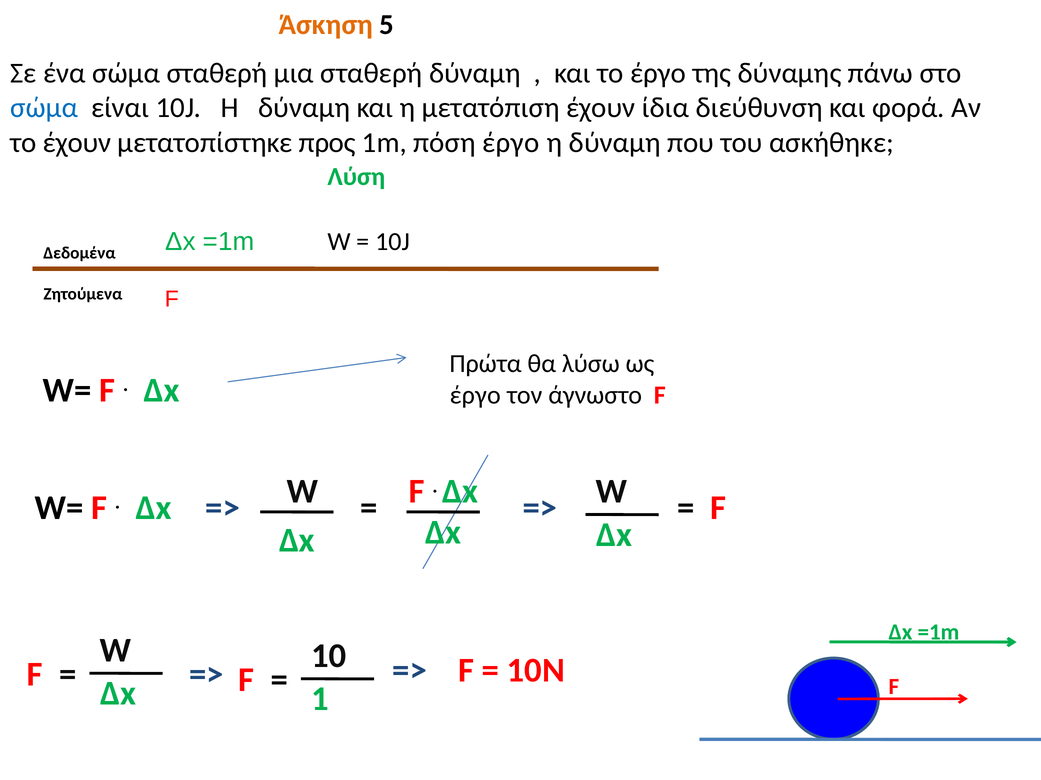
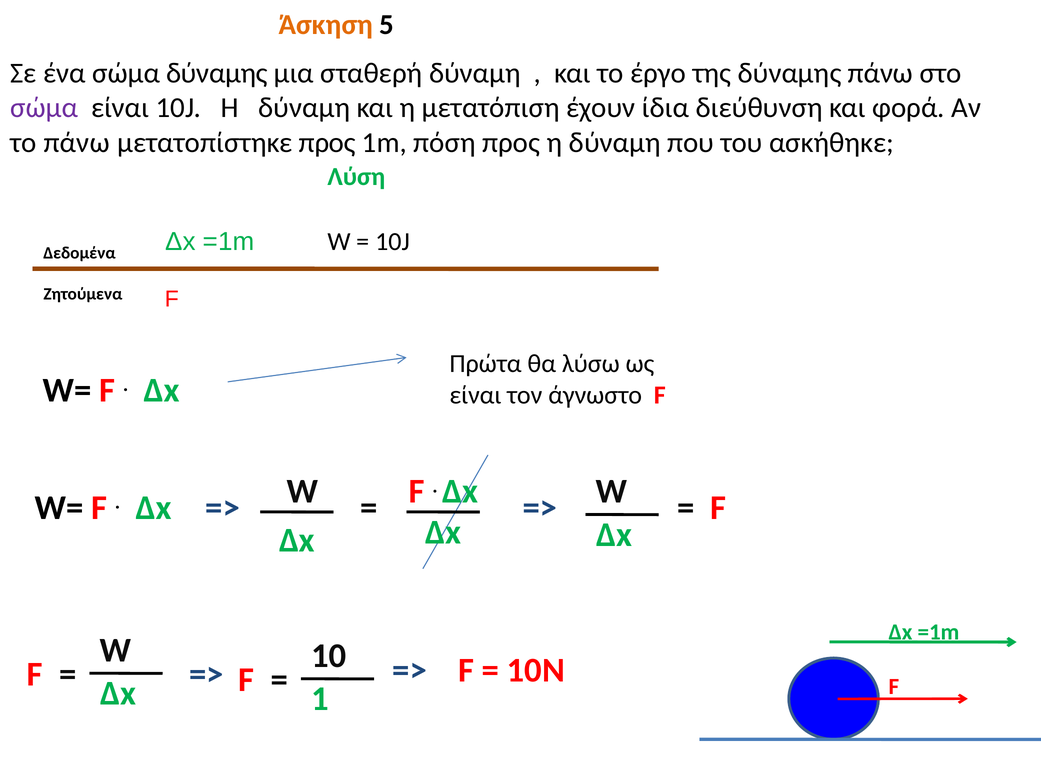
σώμα σταθερή: σταθερή -> δύναμης
σώμα at (44, 108) colour: blue -> purple
το έχουν: έχουν -> πάνω
πόση έργο: έργο -> προς
έργο at (475, 395): έργο -> είναι
